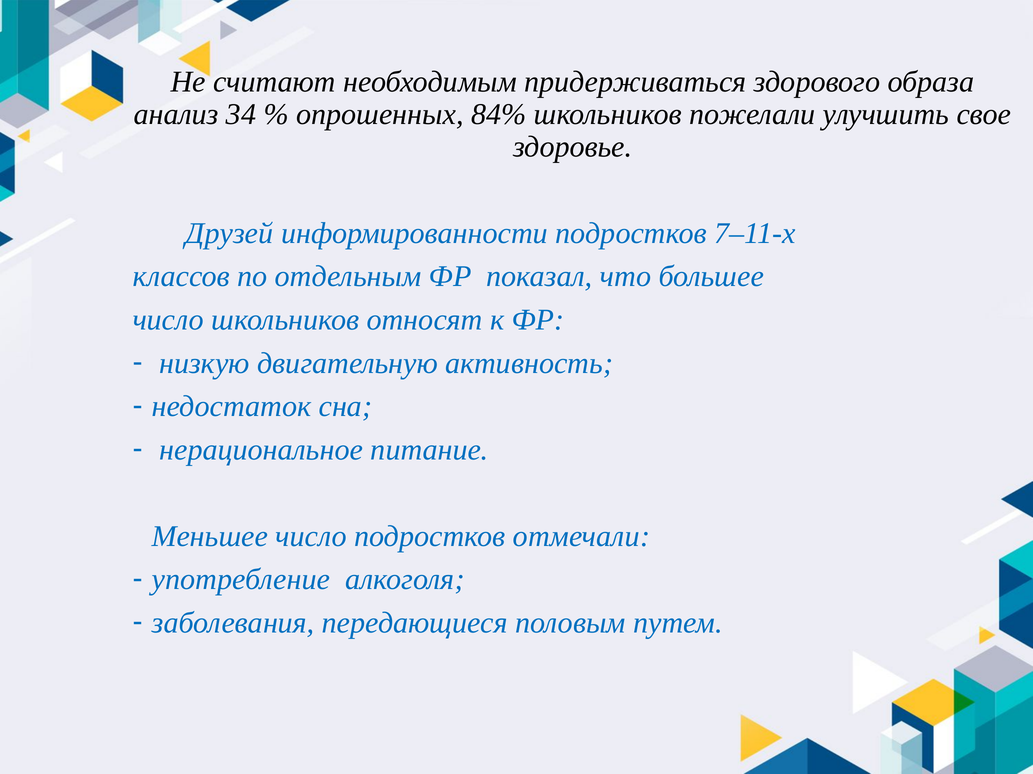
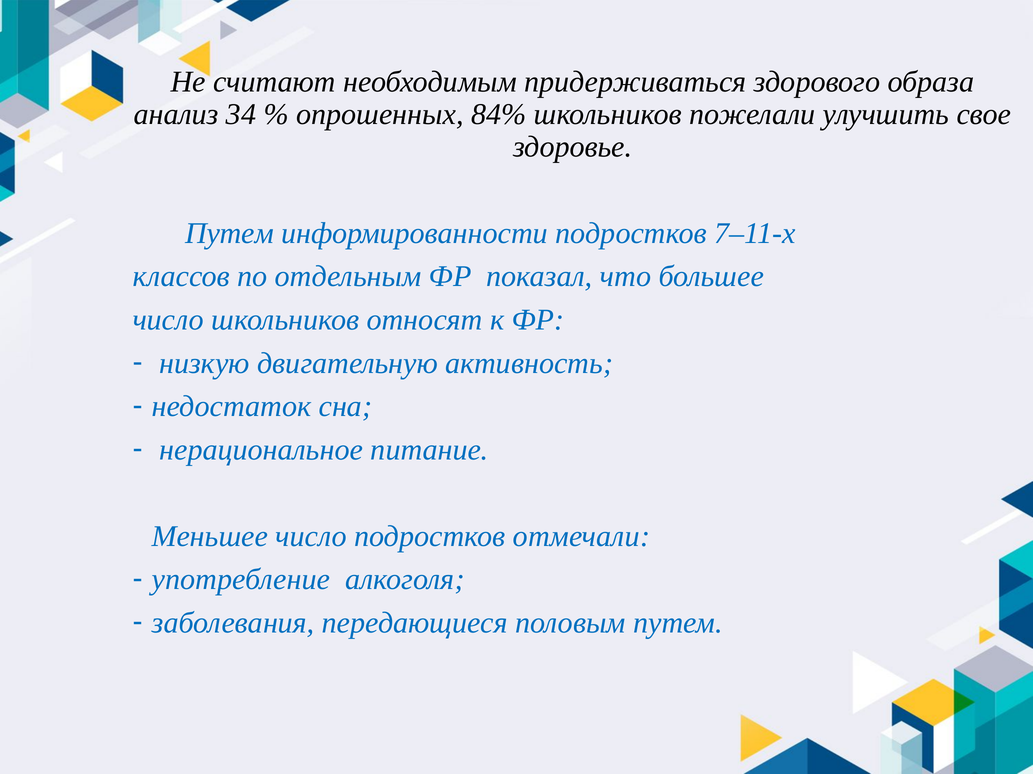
Друзей at (229, 234): Друзей -> Путем
